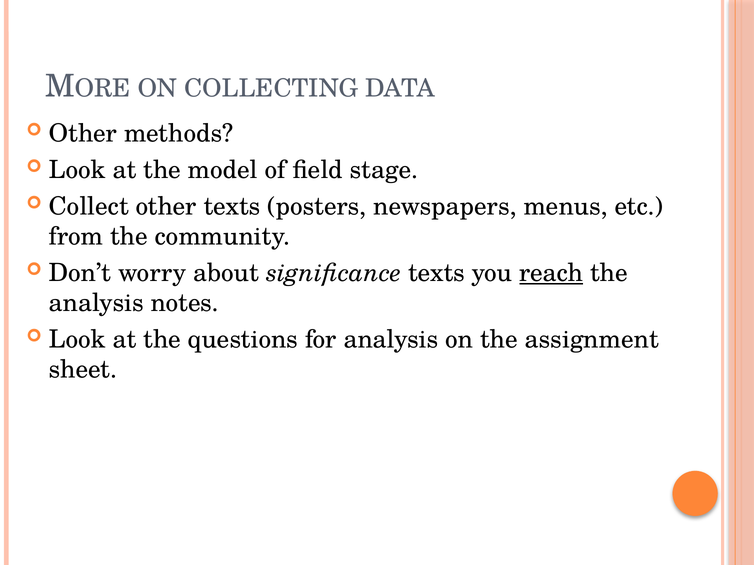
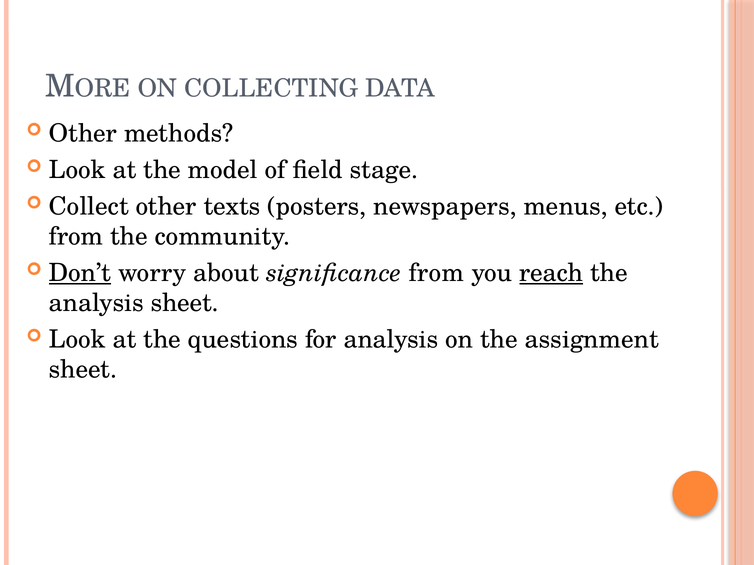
Don’t underline: none -> present
significance texts: texts -> from
analysis notes: notes -> sheet
